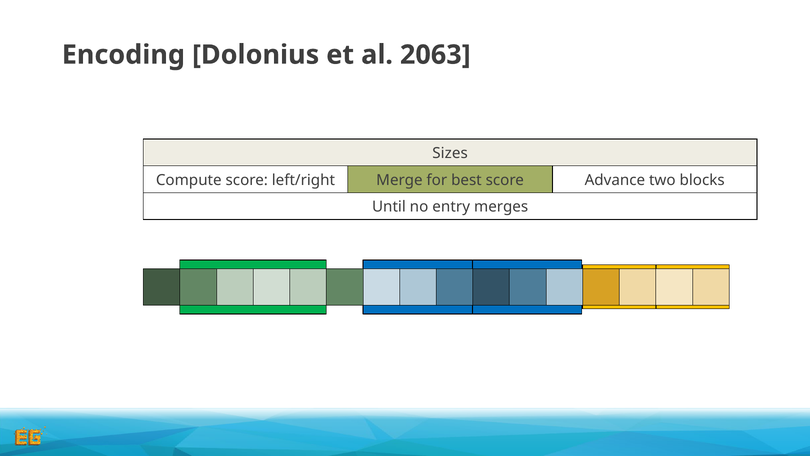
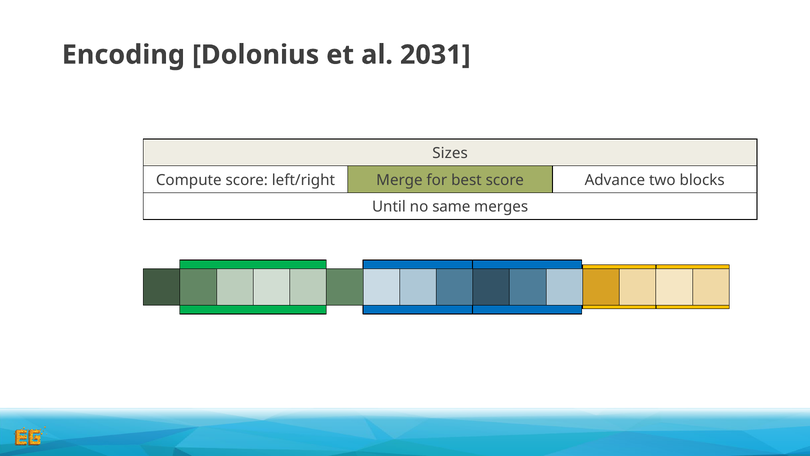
2063: 2063 -> 2031
entry: entry -> same
